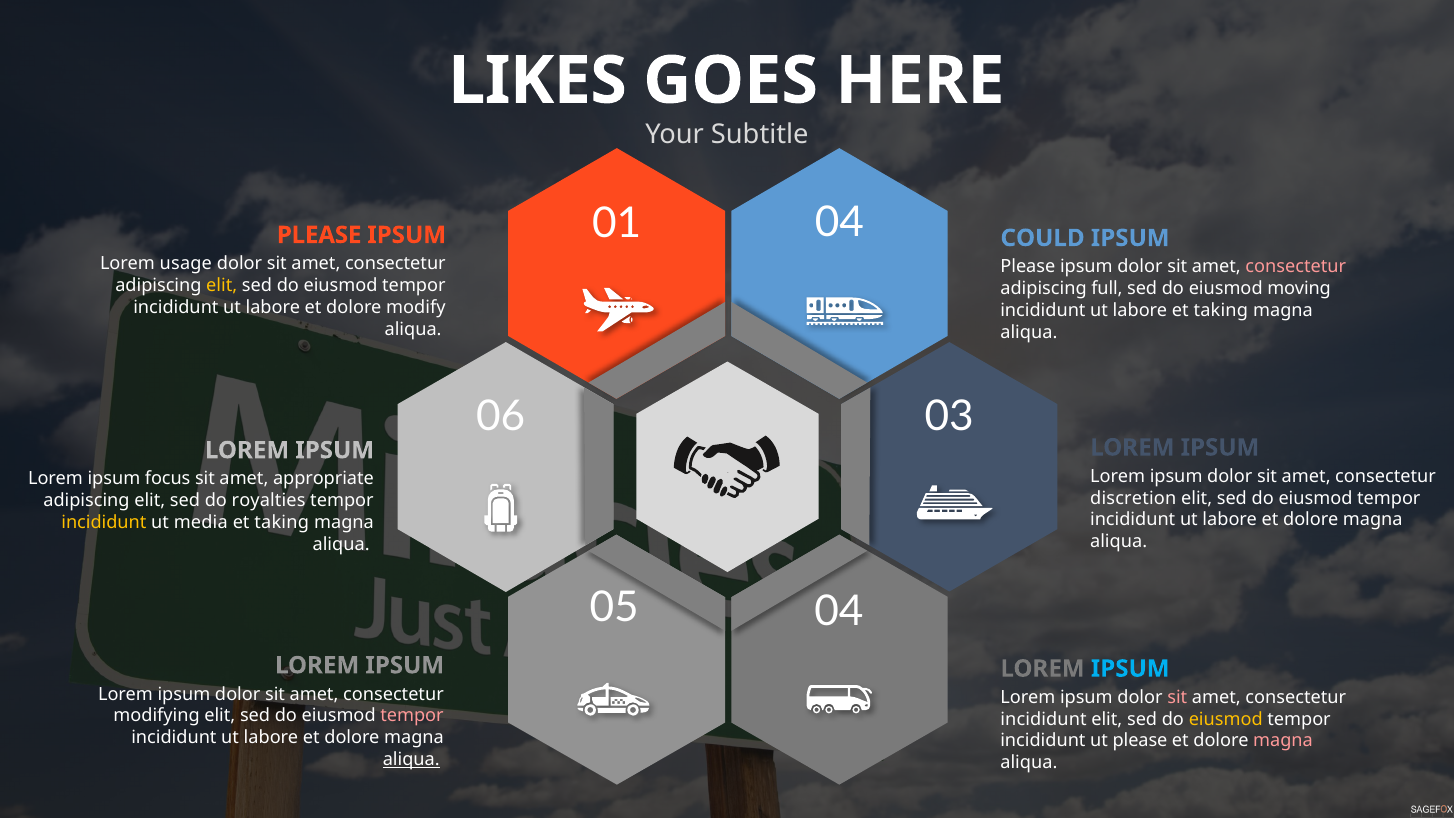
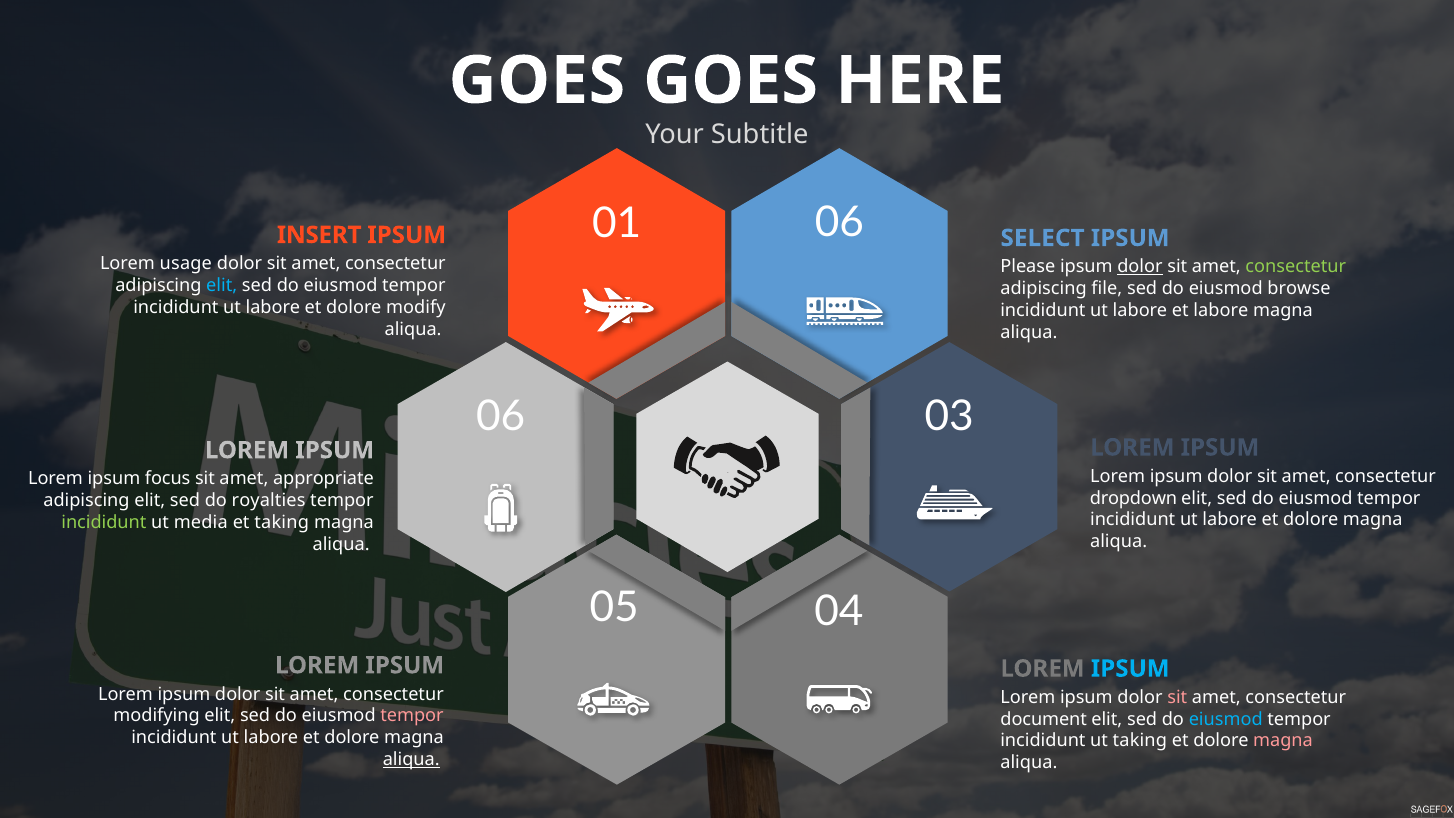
LIKES at (538, 81): LIKES -> GOES
01 04: 04 -> 06
PLEASE at (319, 235): PLEASE -> INSERT
COULD: COULD -> SELECT
dolor at (1140, 267) underline: none -> present
consectetur at (1296, 267) colour: pink -> light green
elit at (222, 285) colour: yellow -> light blue
full: full -> file
moving: moving -> browse
labore et taking: taking -> labore
discretion: discretion -> dropdown
incididunt at (104, 523) colour: yellow -> light green
incididunt at (1044, 719): incididunt -> document
eiusmod at (1226, 719) colour: yellow -> light blue
ut please: please -> taking
